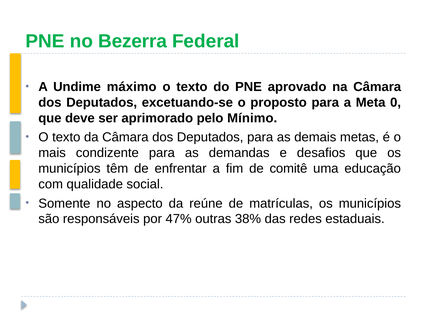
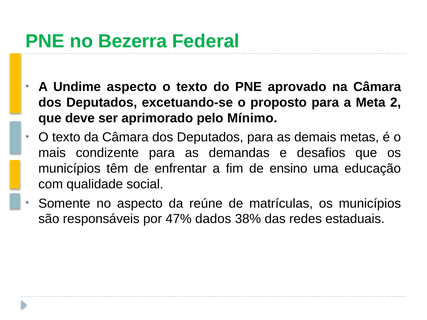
Undime máximo: máximo -> aspecto
0: 0 -> 2
comitê: comitê -> ensino
outras: outras -> dados
